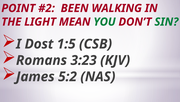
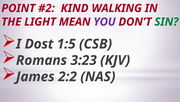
BEEN: BEEN -> KIND
YOU colour: green -> purple
5:2: 5:2 -> 2:2
